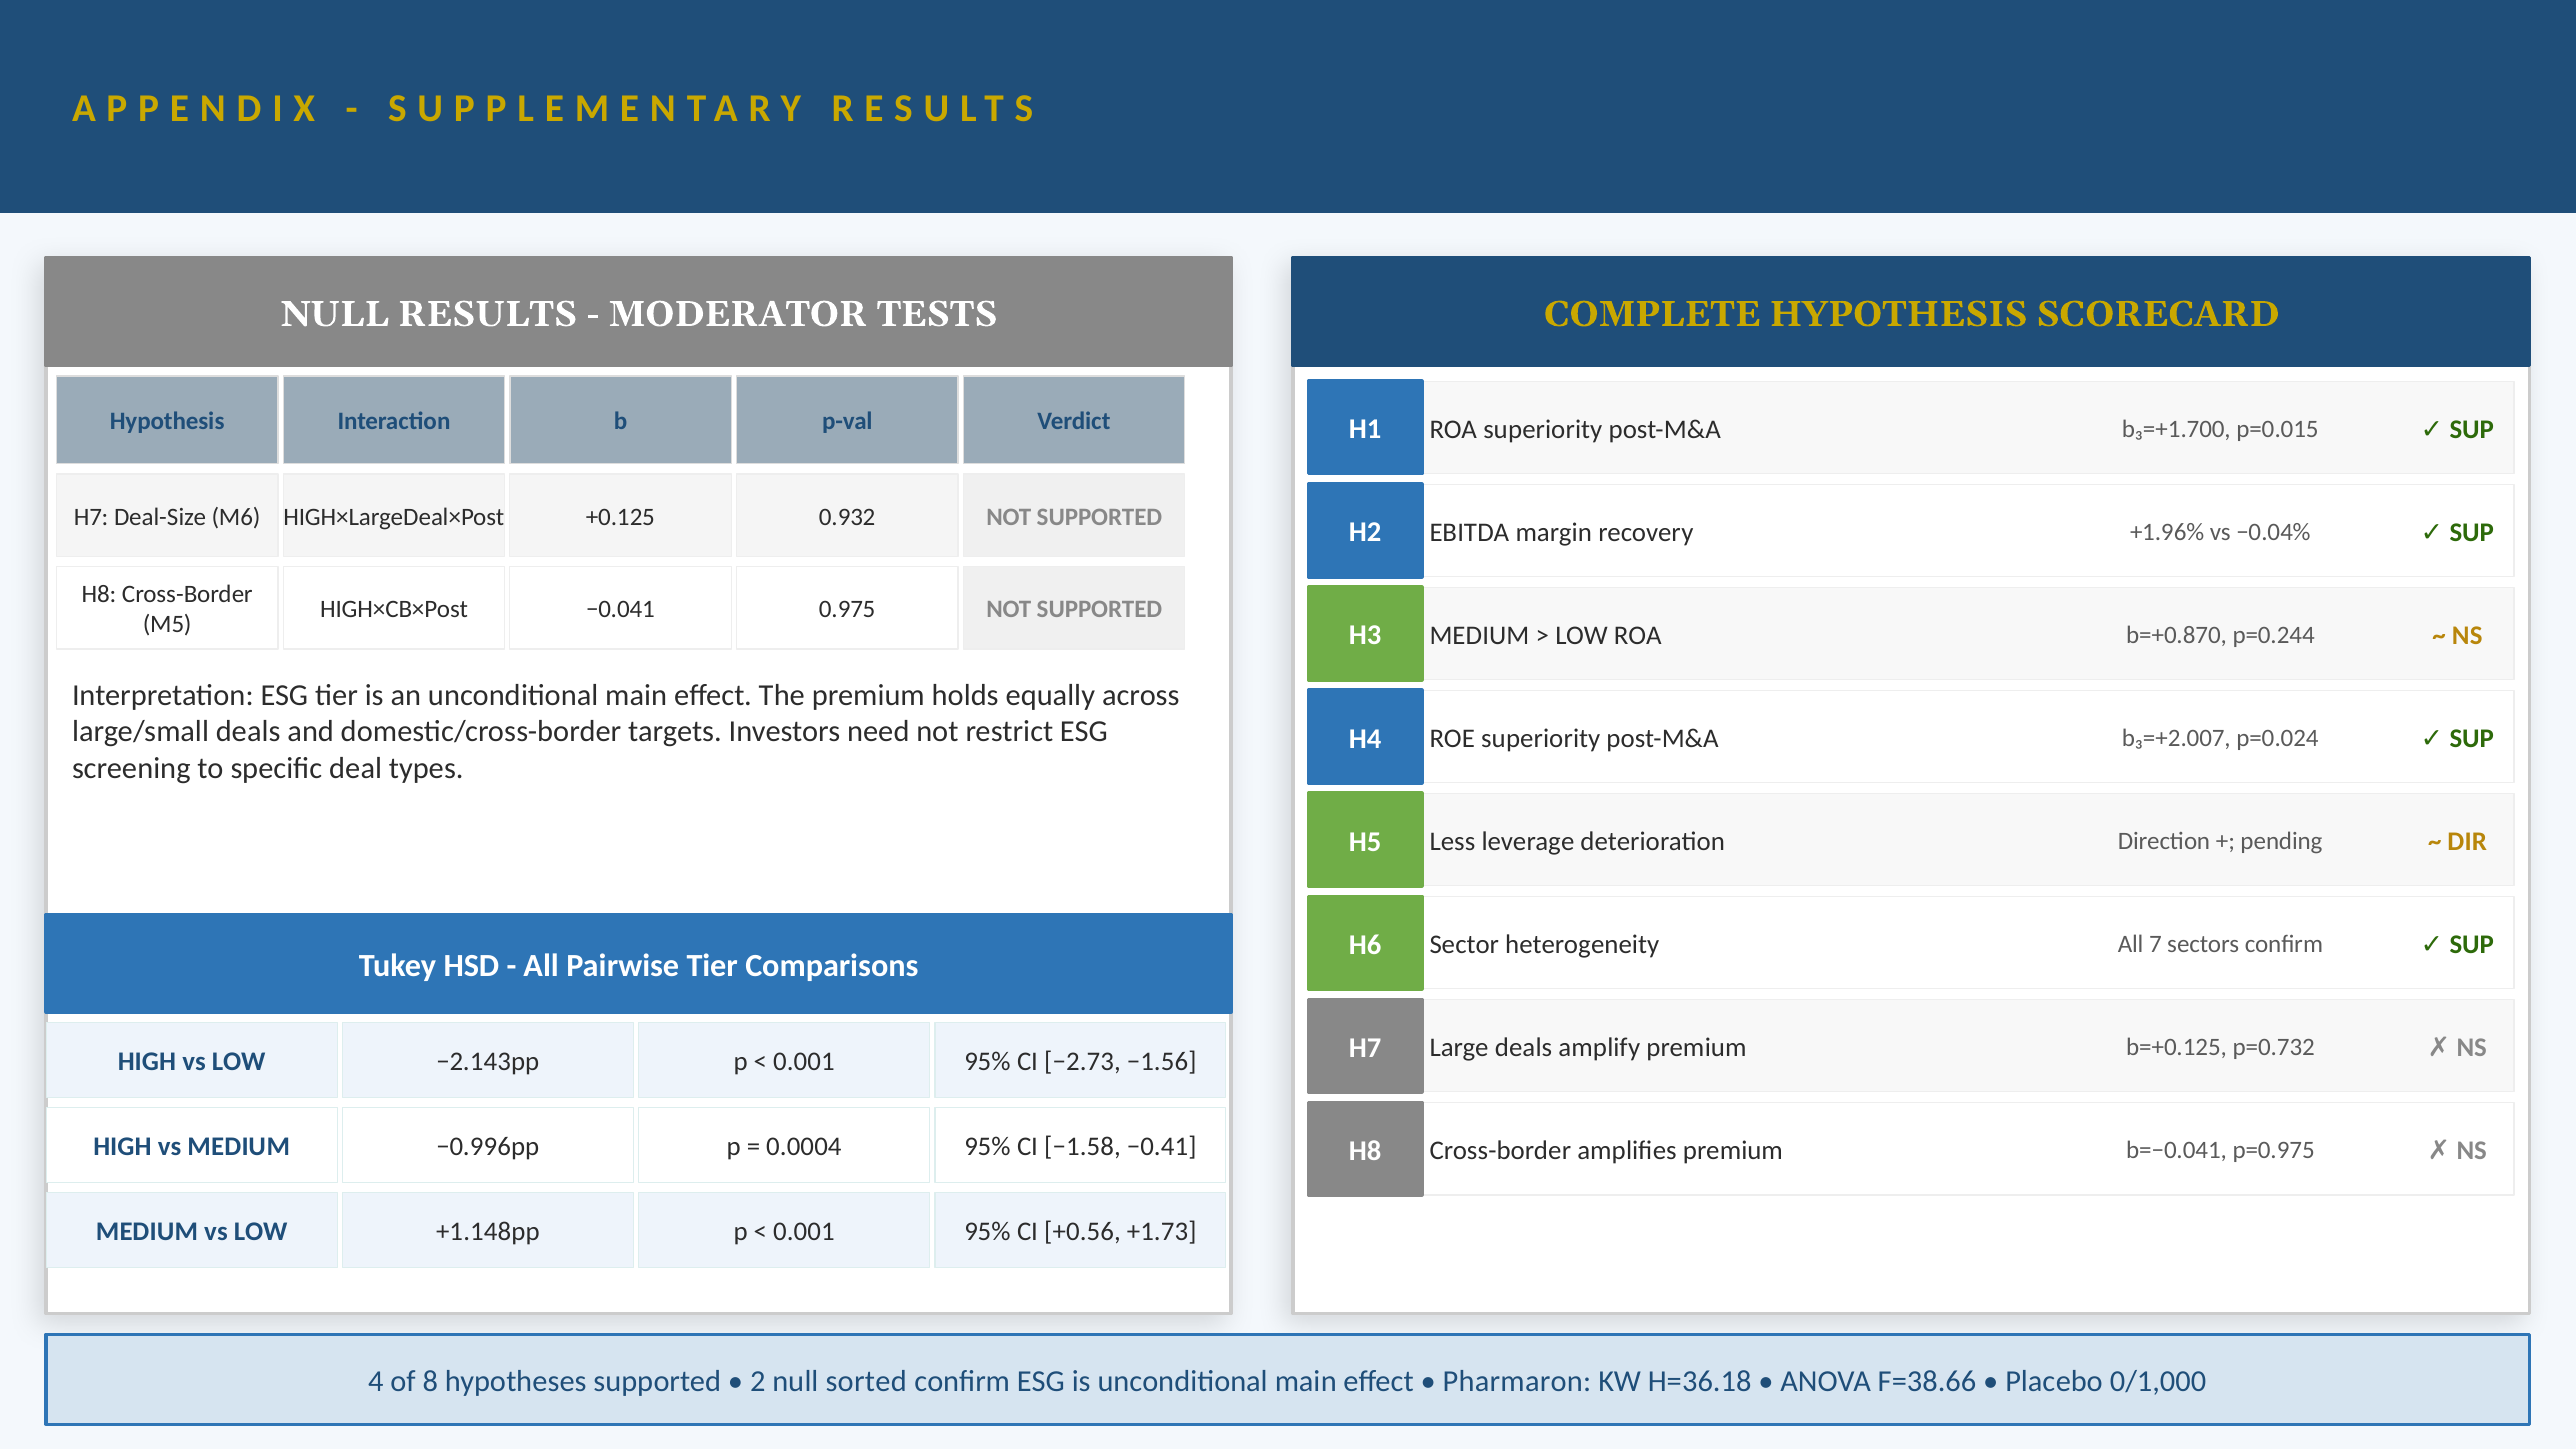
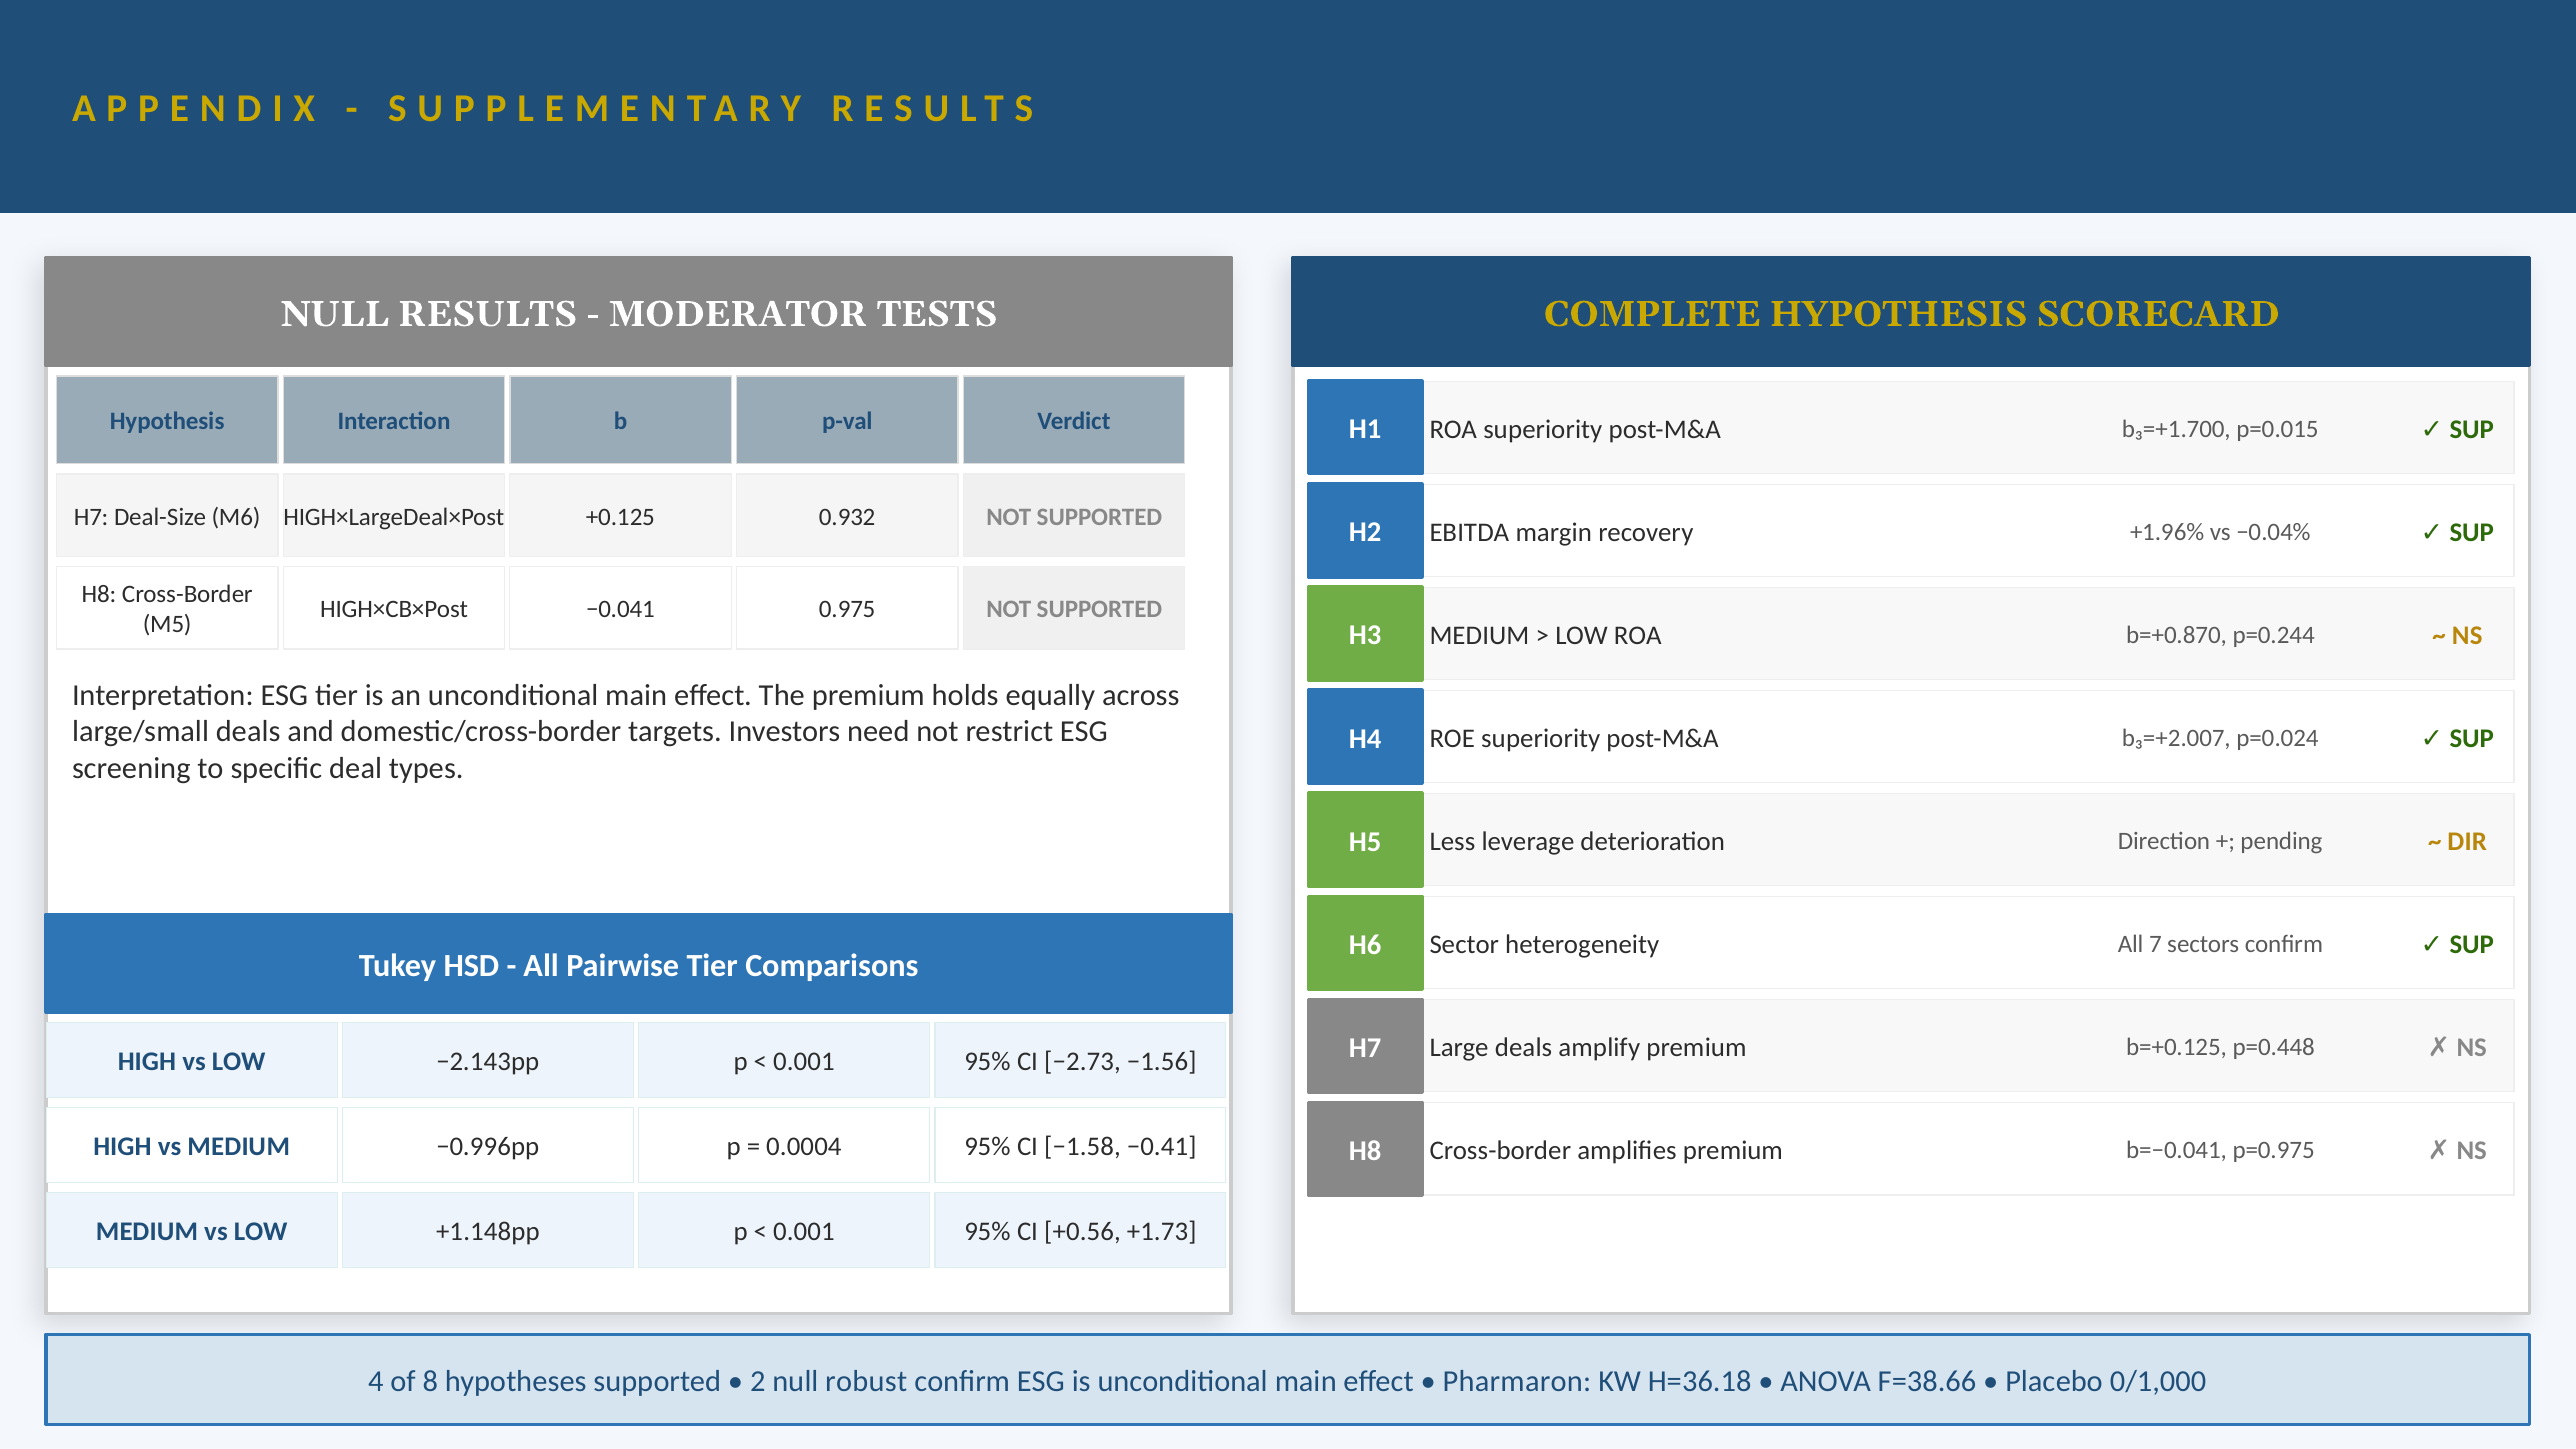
p=0.732: p=0.732 -> p=0.448
sorted: sorted -> robust
